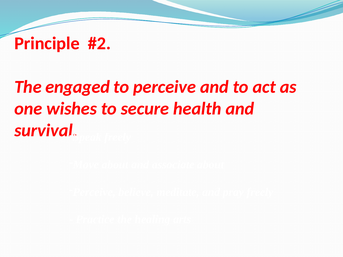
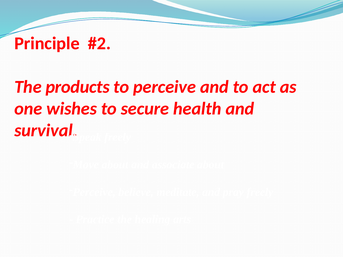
engaged: engaged -> products
